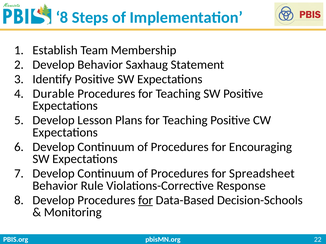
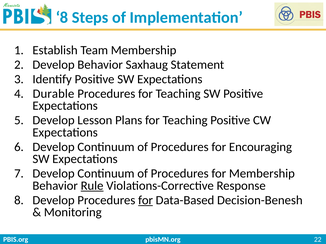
for Spreadsheet: Spreadsheet -> Membership
Rule underline: none -> present
Decision-Schools: Decision-Schools -> Decision-Benesh
